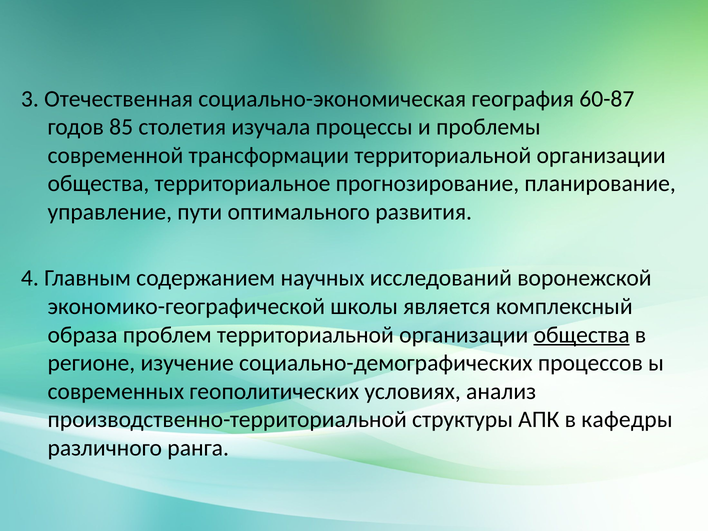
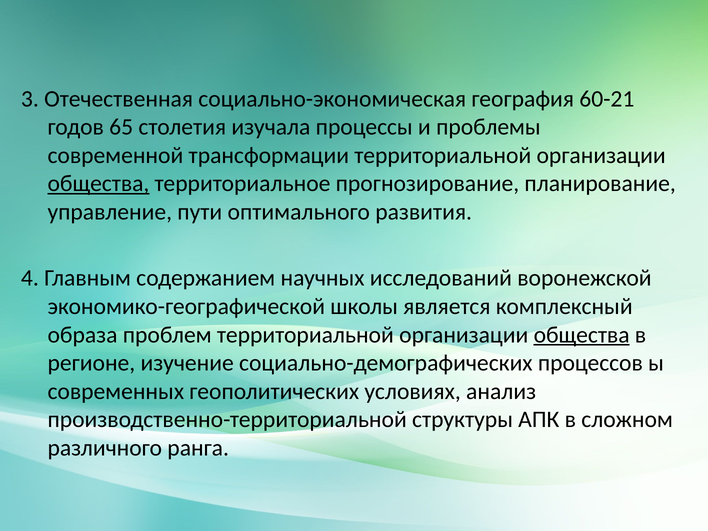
60-87: 60-87 -> 60-21
85: 85 -> 65
общества at (98, 184) underline: none -> present
кафедры: кафедры -> сложном
